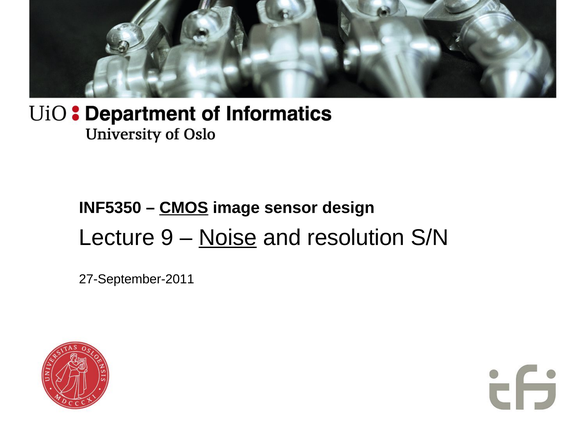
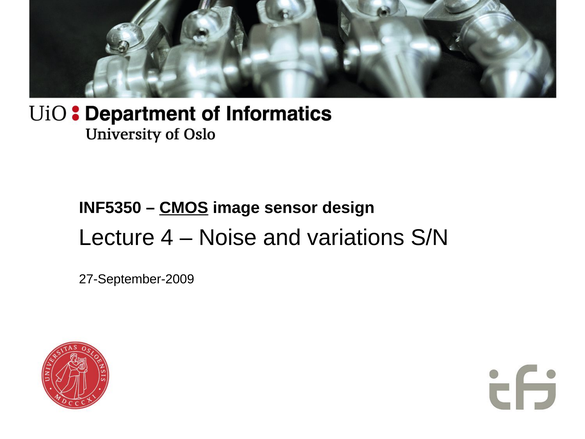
9: 9 -> 4
Noise underline: present -> none
resolution: resolution -> variations
27-September-2011: 27-September-2011 -> 27-September-2009
